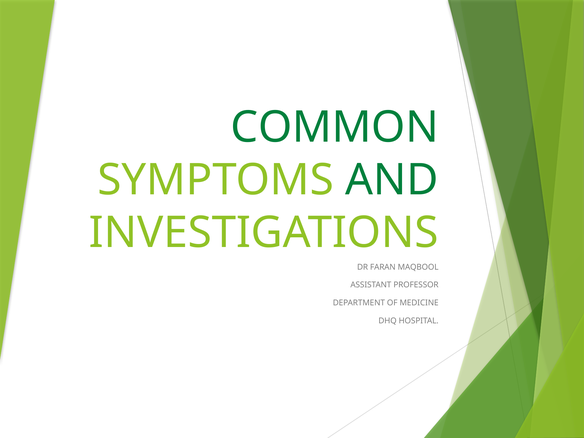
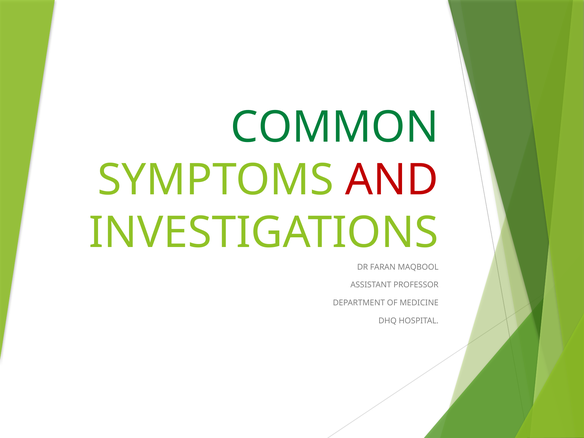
AND colour: green -> red
